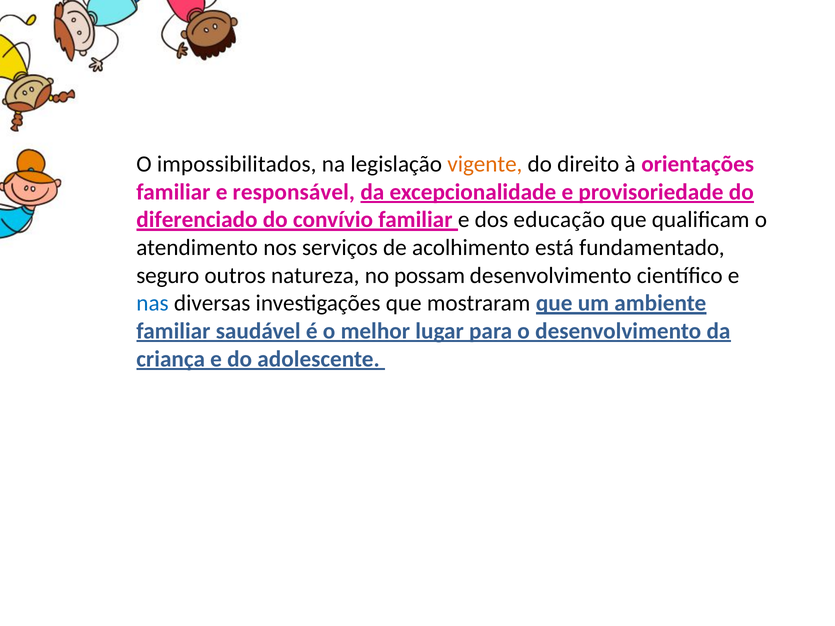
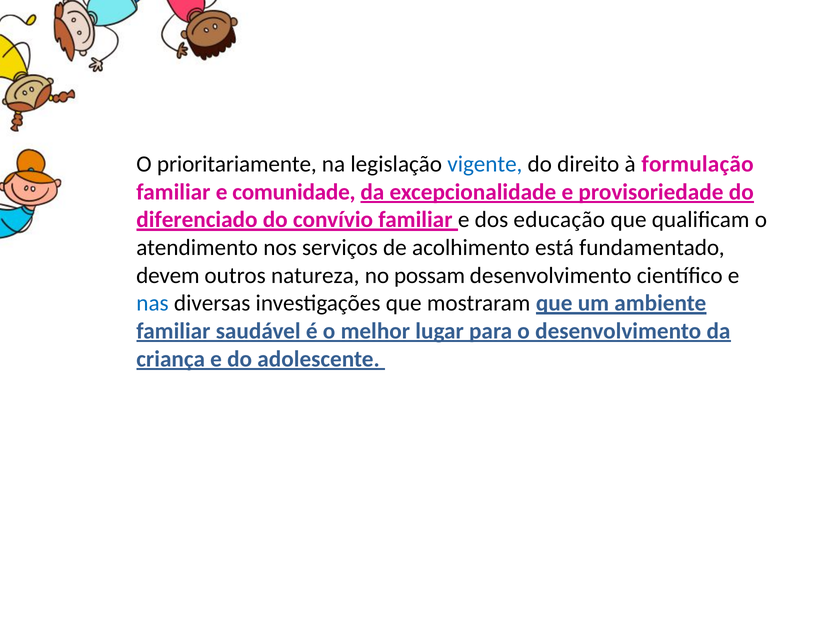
impossibilitados: impossibilitados -> prioritariamente
vigente colour: orange -> blue
orientações: orientações -> formulação
responsável: responsável -> comunidade
seguro: seguro -> devem
